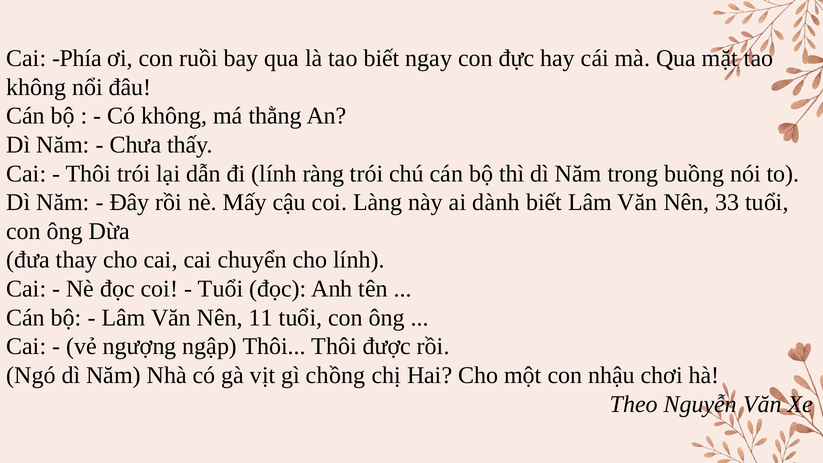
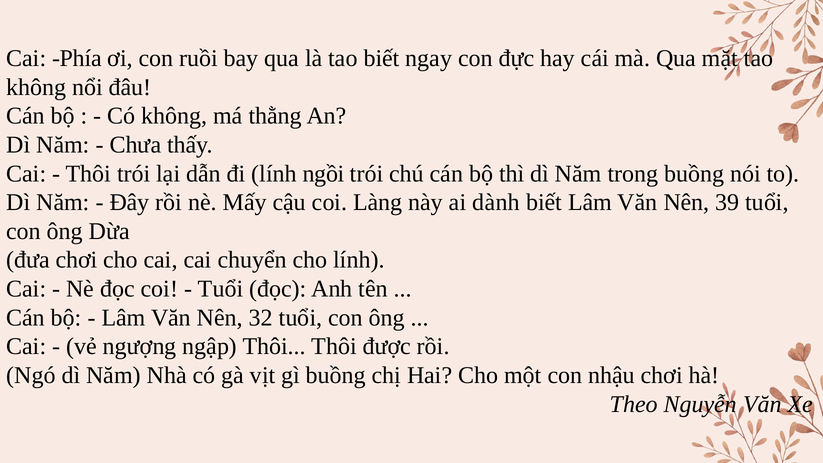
ràng: ràng -> ngồi
33: 33 -> 39
đưa thay: thay -> chơi
11: 11 -> 32
gì chồng: chồng -> buồng
